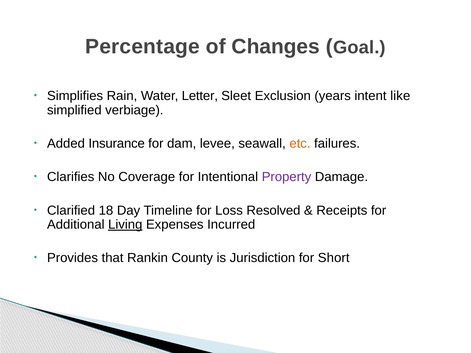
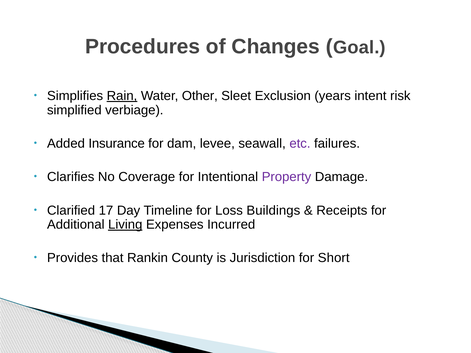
Percentage: Percentage -> Procedures
Rain underline: none -> present
Letter: Letter -> Other
like: like -> risk
etc colour: orange -> purple
18: 18 -> 17
Resolved: Resolved -> Buildings
